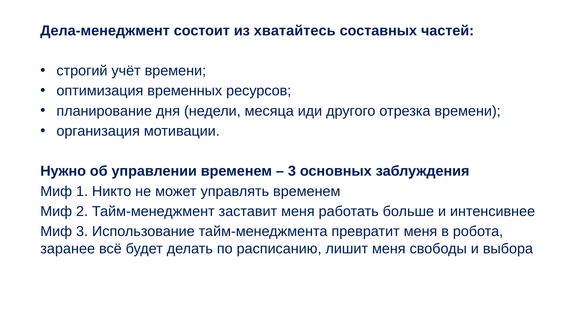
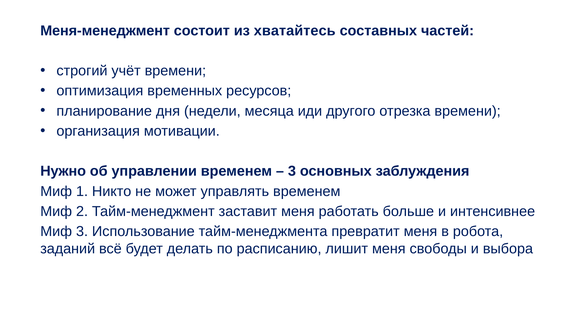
Дела-менеджмент: Дела-менеджмент -> Меня-менеджмент
заранее: заранее -> заданий
